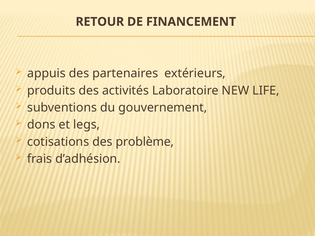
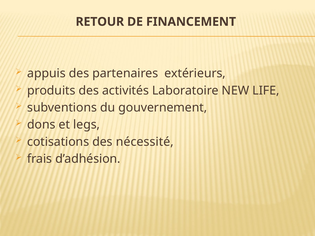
problème: problème -> nécessité
